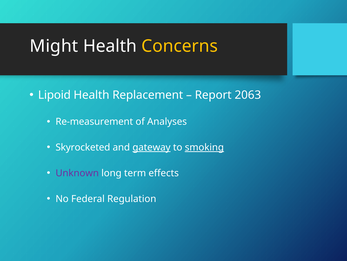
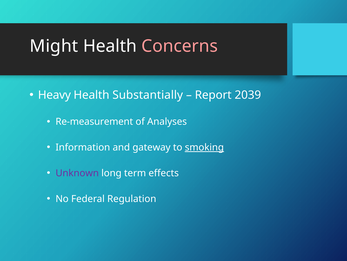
Concerns colour: yellow -> pink
Lipoid: Lipoid -> Heavy
Replacement: Replacement -> Substantially
2063: 2063 -> 2039
Skyrocketed: Skyrocketed -> Information
gateway underline: present -> none
